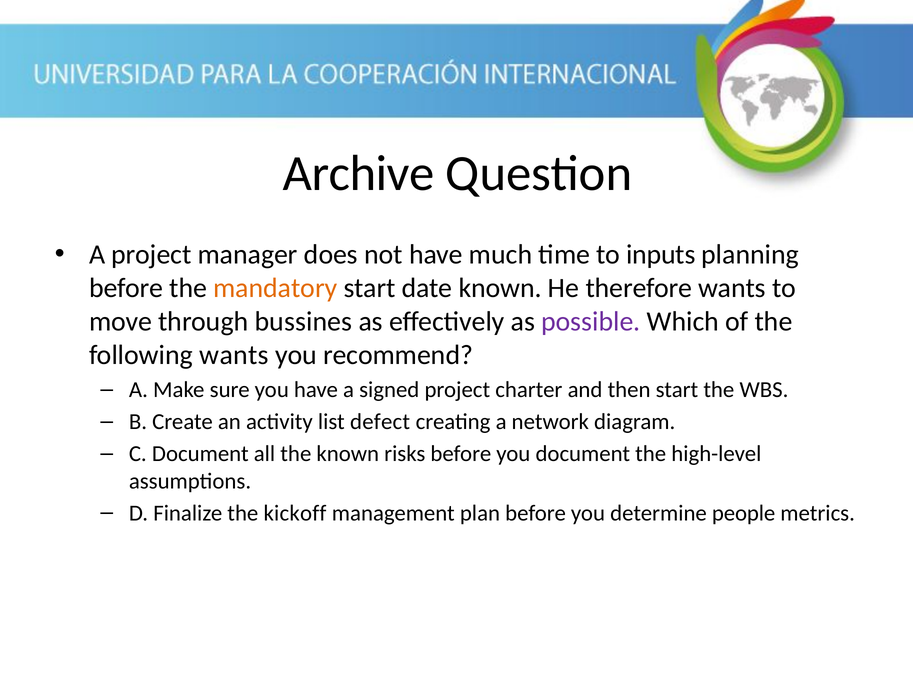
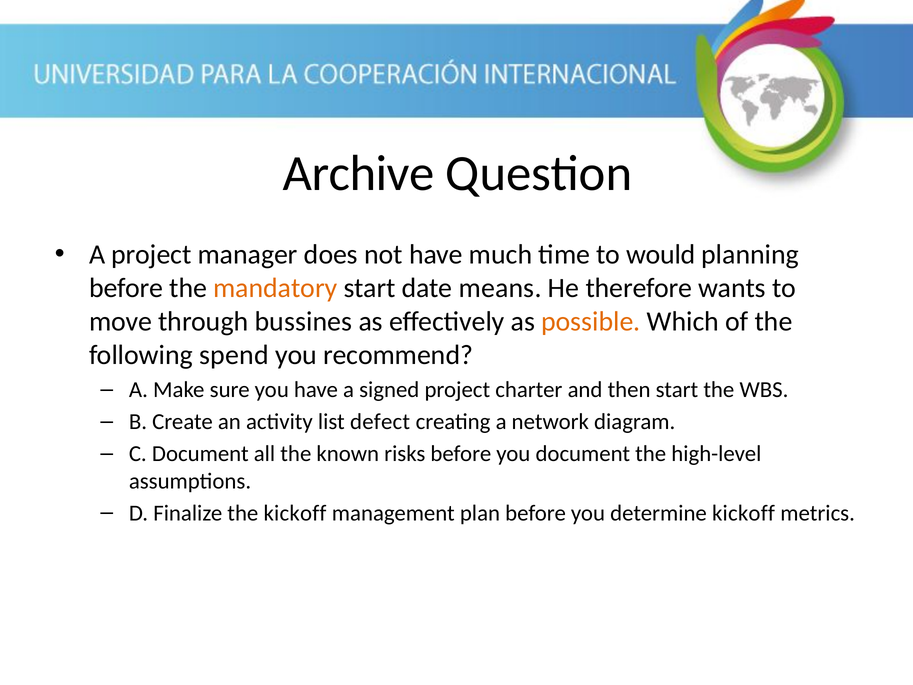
inputs: inputs -> would
date known: known -> means
possible colour: purple -> orange
following wants: wants -> spend
determine people: people -> kickoff
